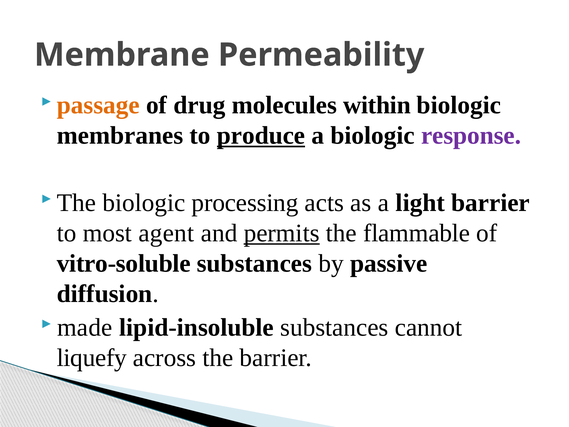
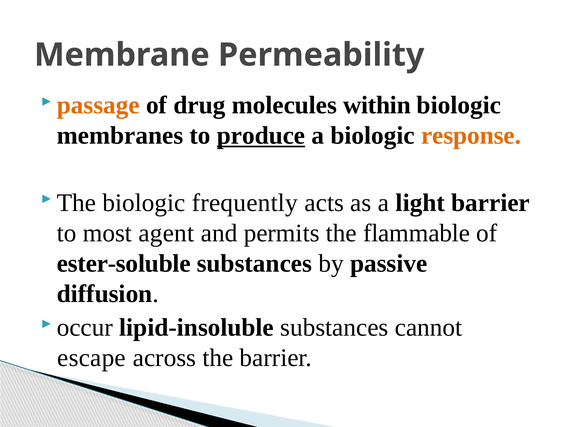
response colour: purple -> orange
processing: processing -> frequently
permits underline: present -> none
vitro-soluble: vitro-soluble -> ester-soluble
made: made -> occur
liquefy: liquefy -> escape
